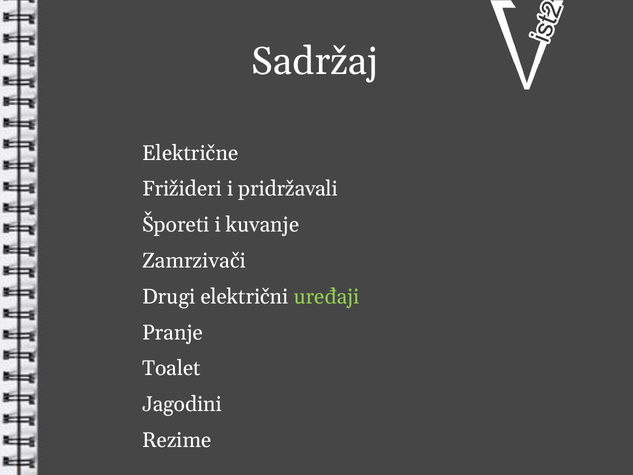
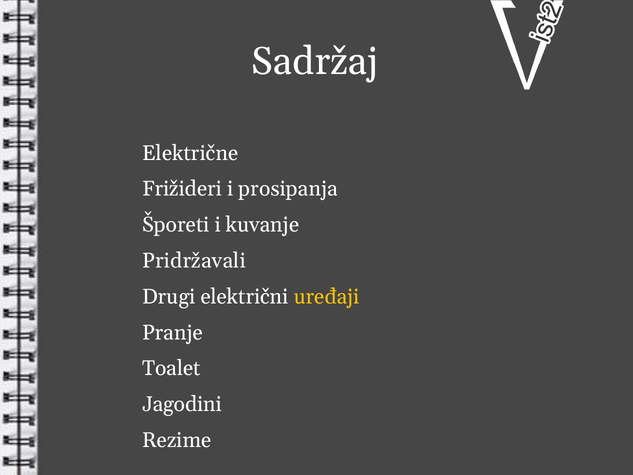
pridržavali: pridržavali -> prosipanja
Zamrzivači: Zamrzivači -> Pridržavali
uređaji colour: light green -> yellow
